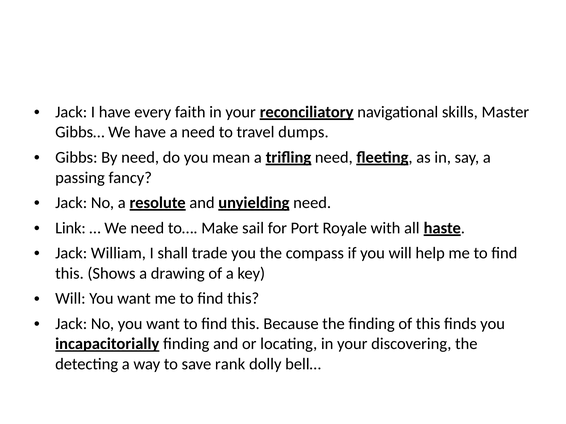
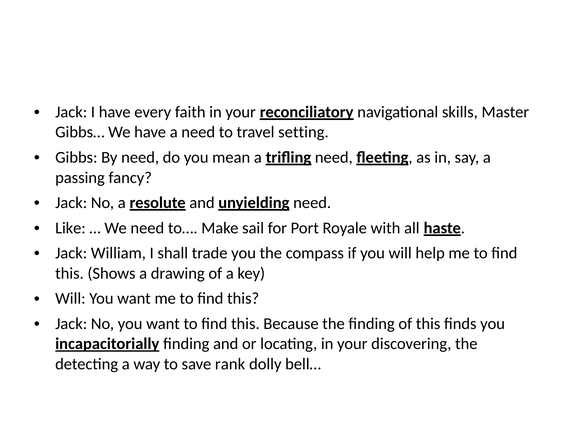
dumps: dumps -> setting
Link: Link -> Like
